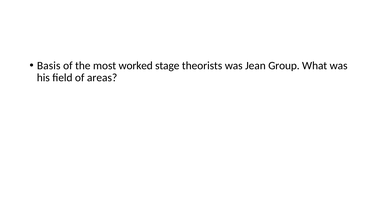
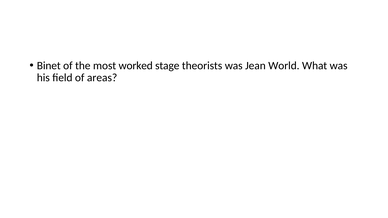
Basis: Basis -> Binet
Group: Group -> World
